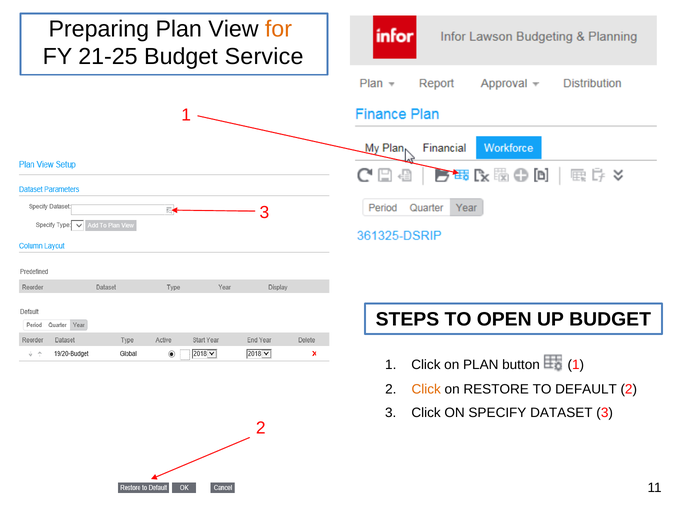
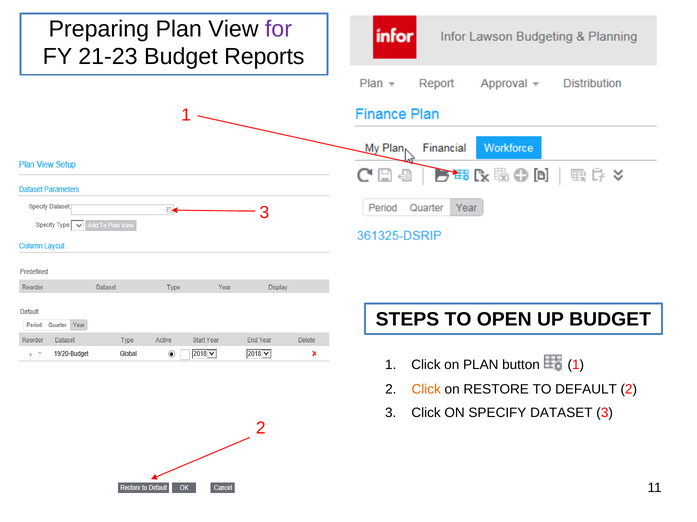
for colour: orange -> purple
21-25: 21-25 -> 21-23
Service: Service -> Reports
